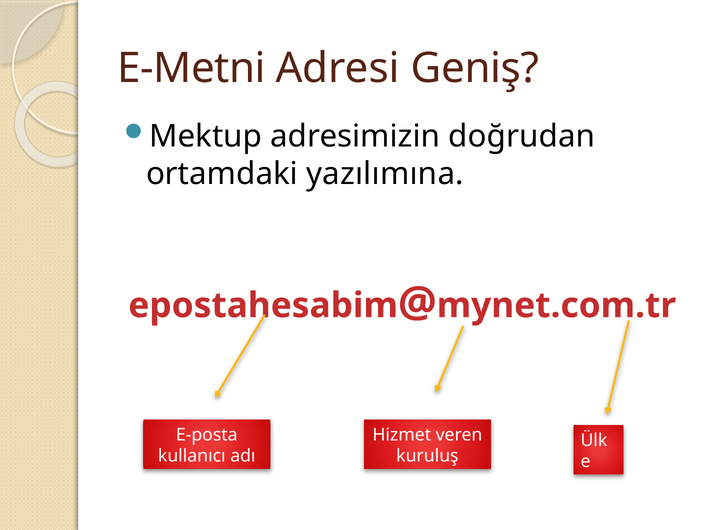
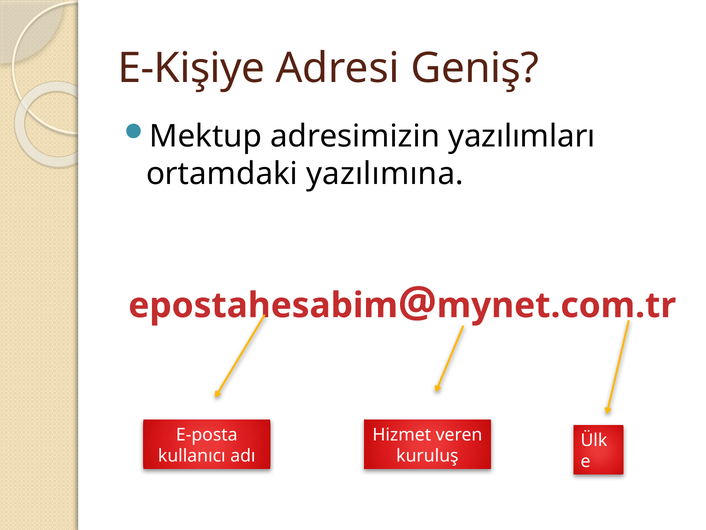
E-Metni: E-Metni -> E-Kişiye
doğrudan: doğrudan -> yazılımları
